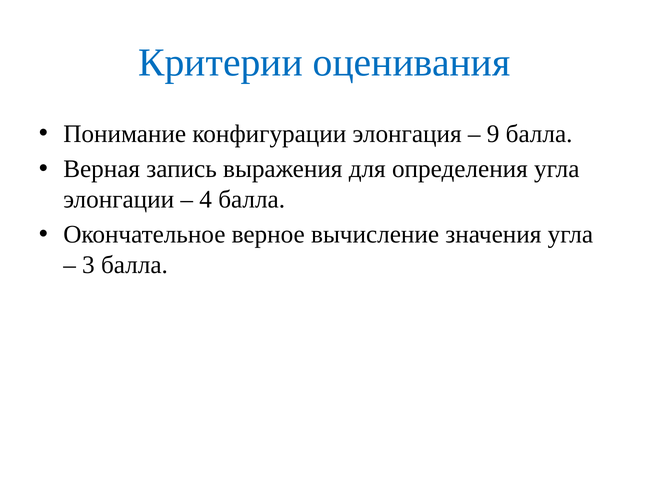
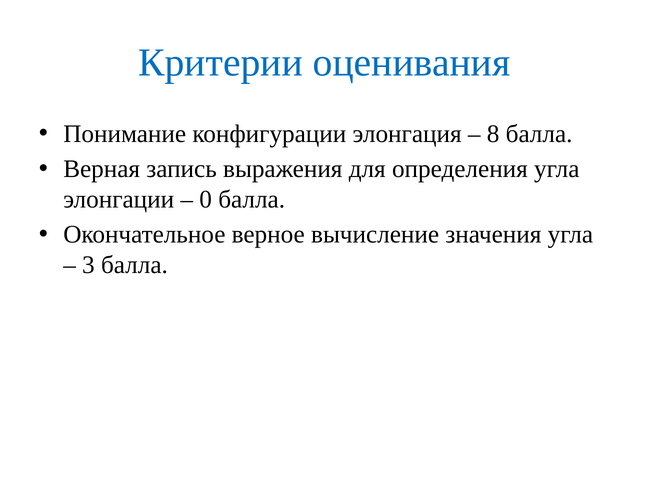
9: 9 -> 8
4: 4 -> 0
